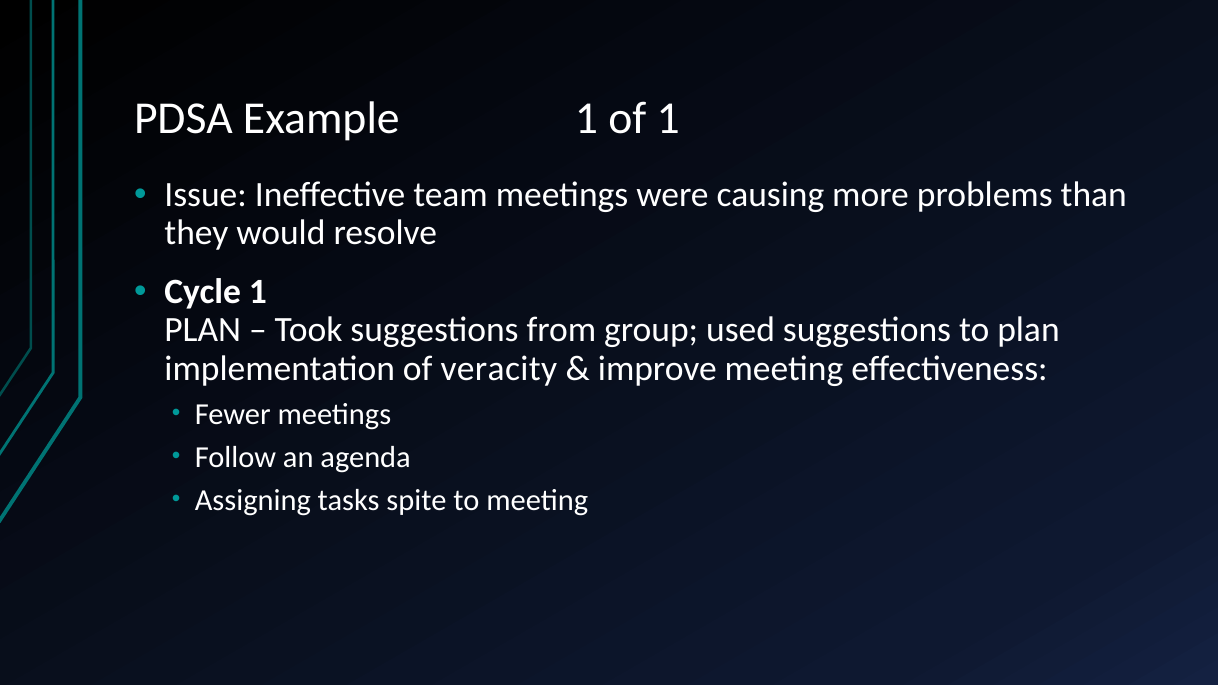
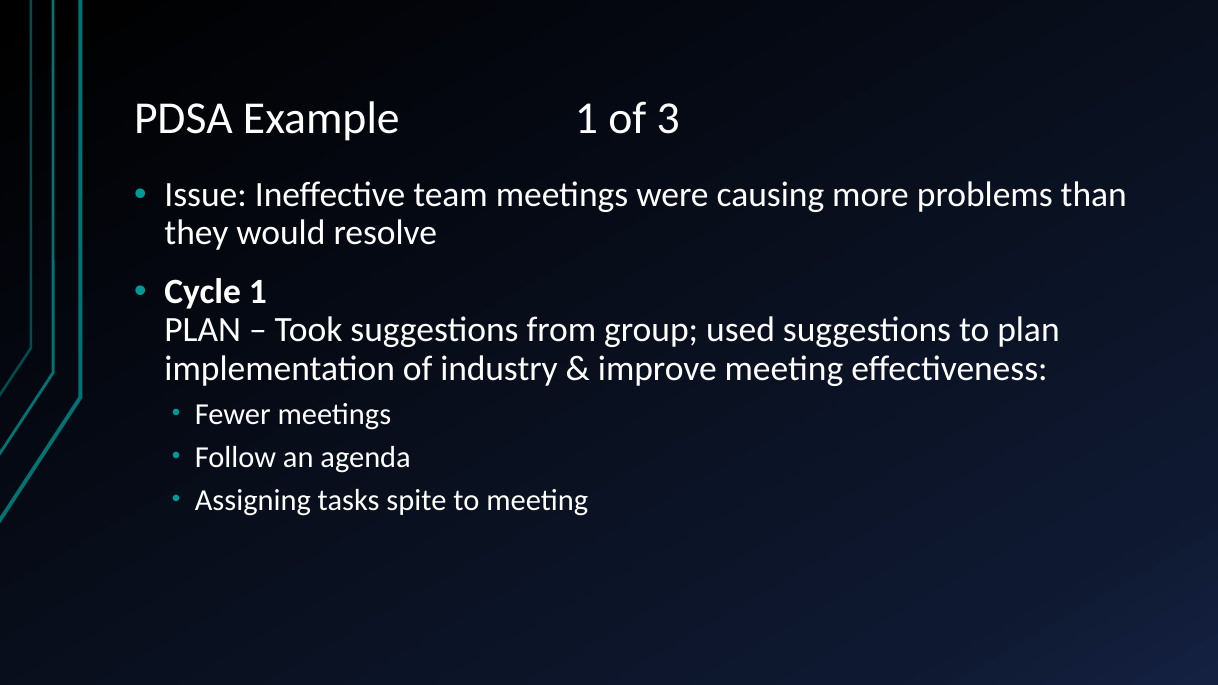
of 1: 1 -> 3
veracity: veracity -> industry
